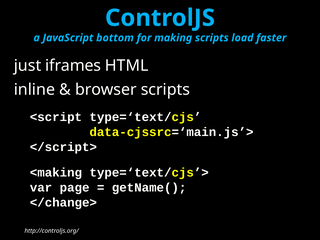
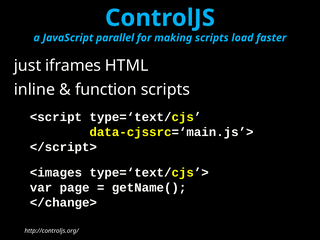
bottom: bottom -> parallel
browser: browser -> function
<making: <making -> <images
